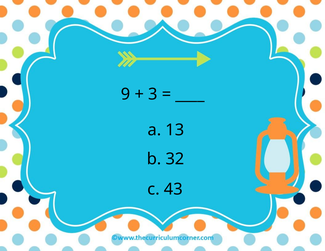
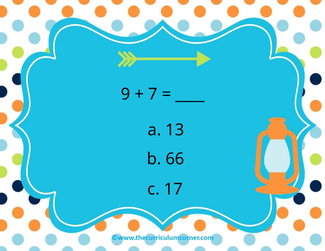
3: 3 -> 7
32: 32 -> 66
43: 43 -> 17
